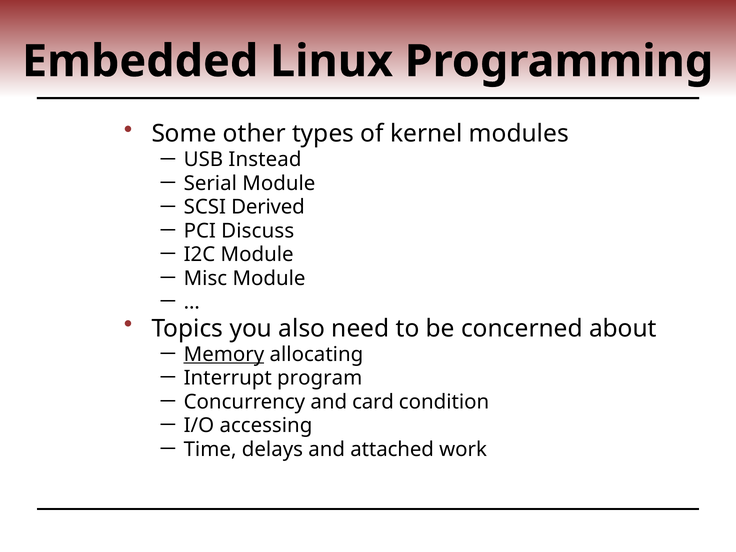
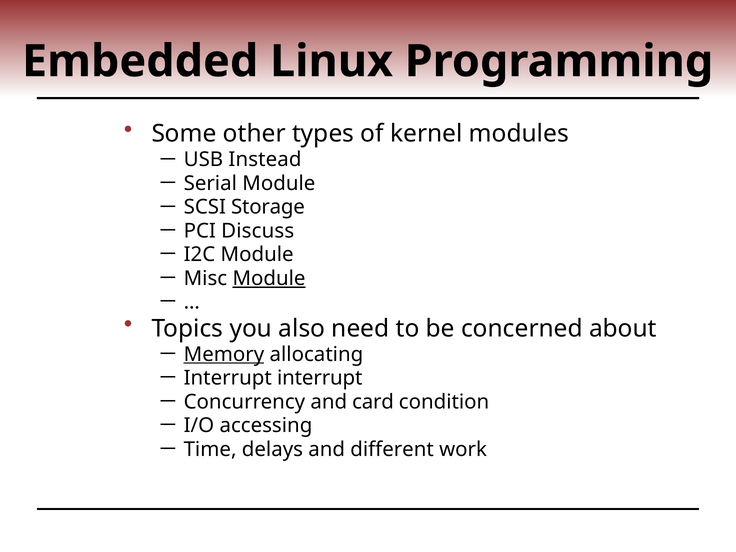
Derived: Derived -> Storage
Module at (269, 278) underline: none -> present
Interrupt program: program -> interrupt
attached: attached -> different
